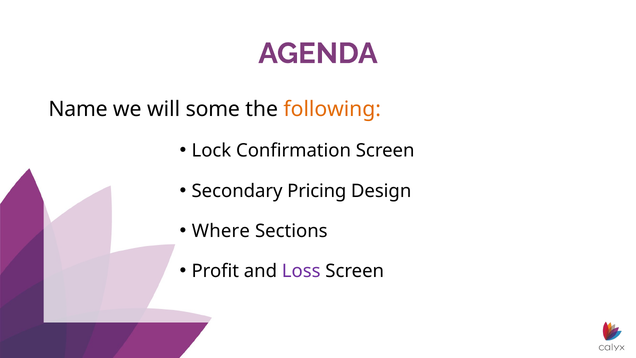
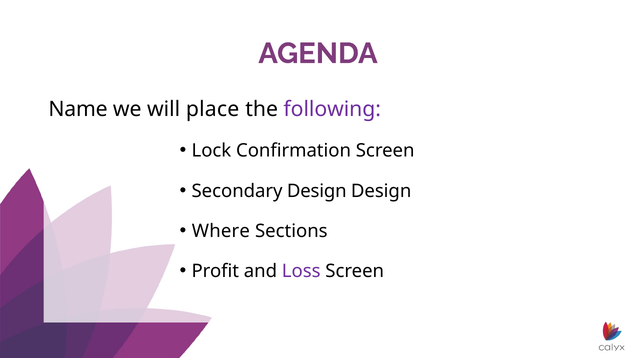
some: some -> place
following colour: orange -> purple
Secondary Pricing: Pricing -> Design
